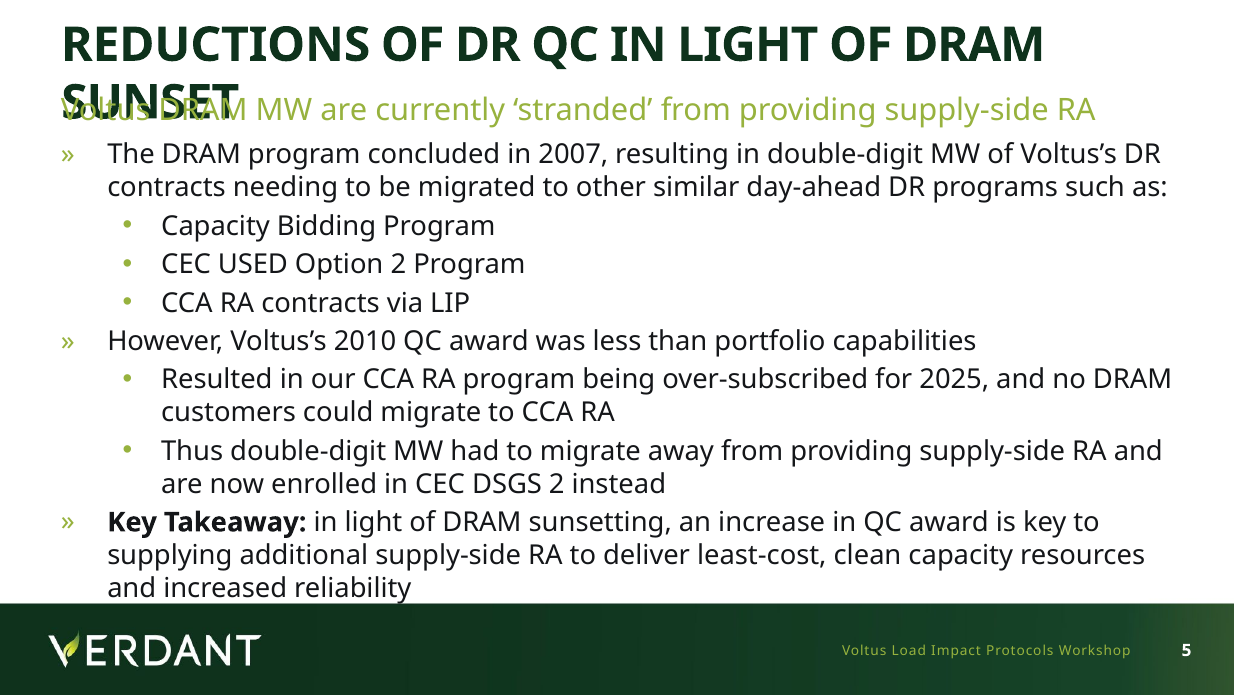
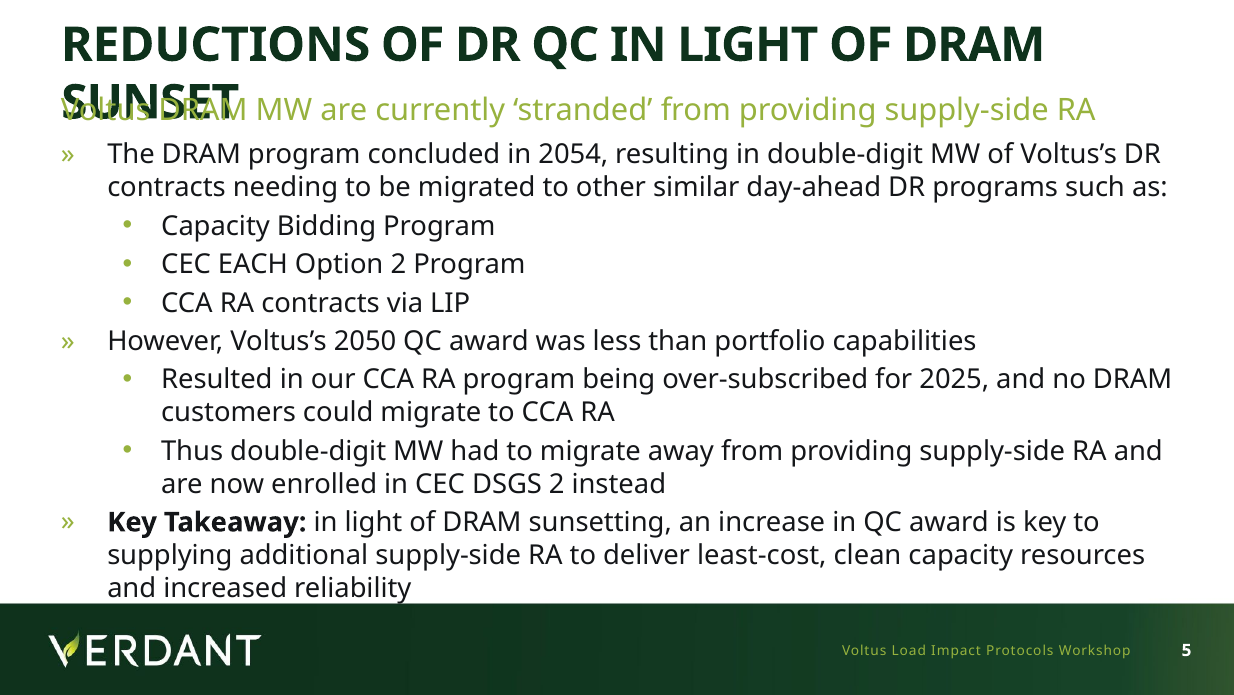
2007: 2007 -> 2054
USED: USED -> EACH
2010: 2010 -> 2050
